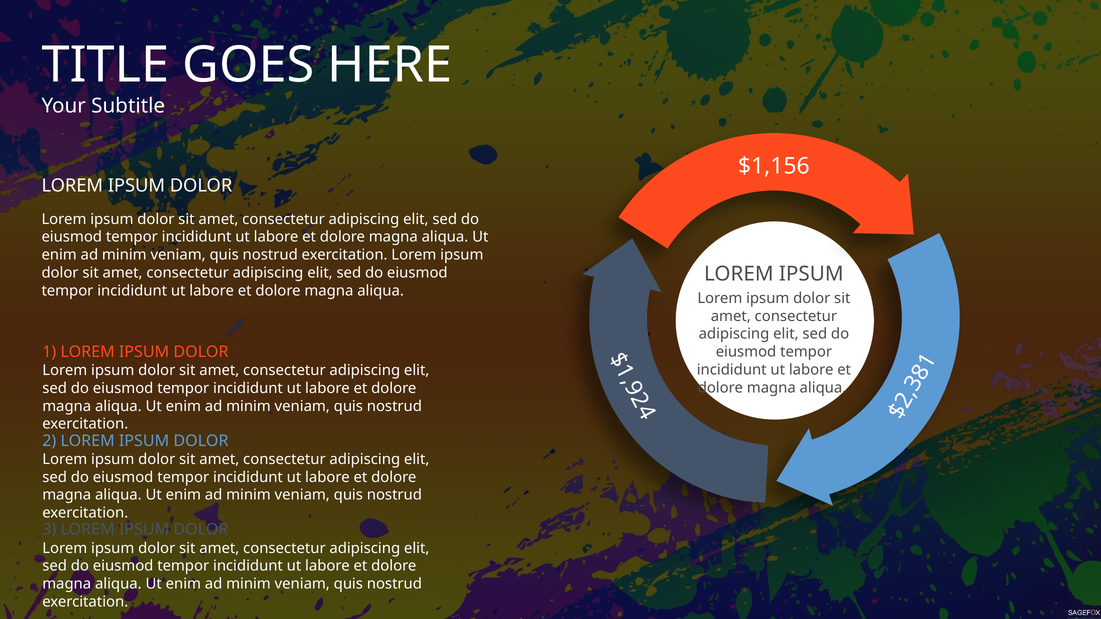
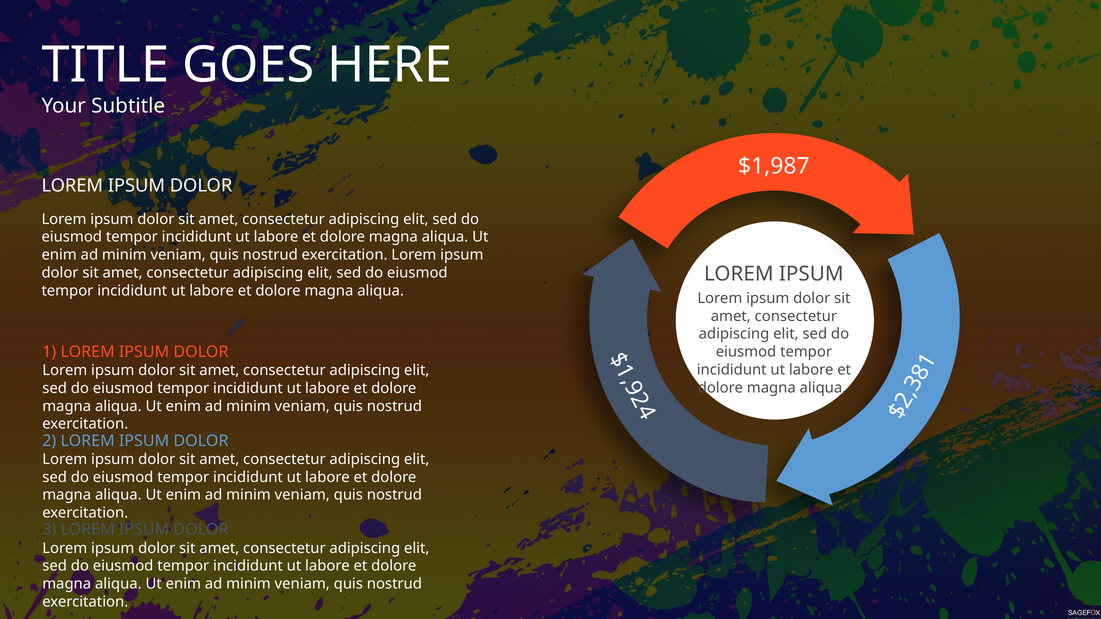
$1,156: $1,156 -> $1,987
